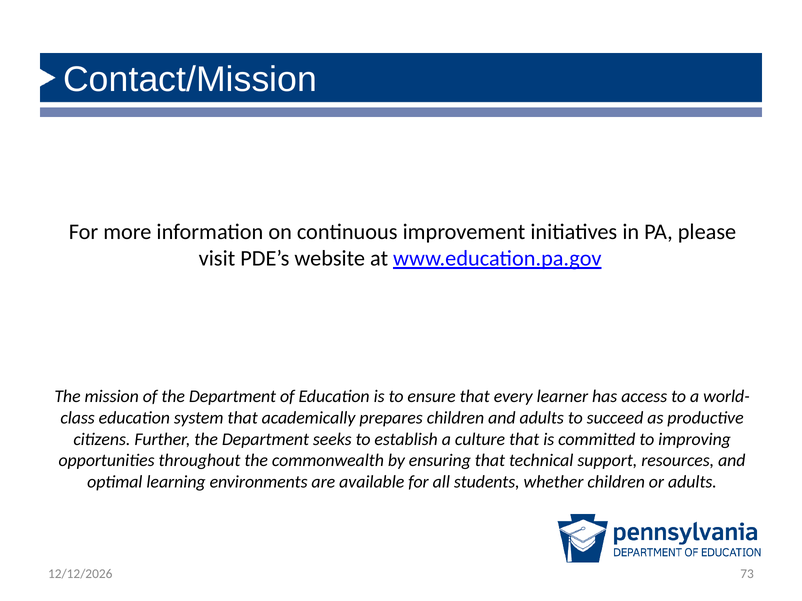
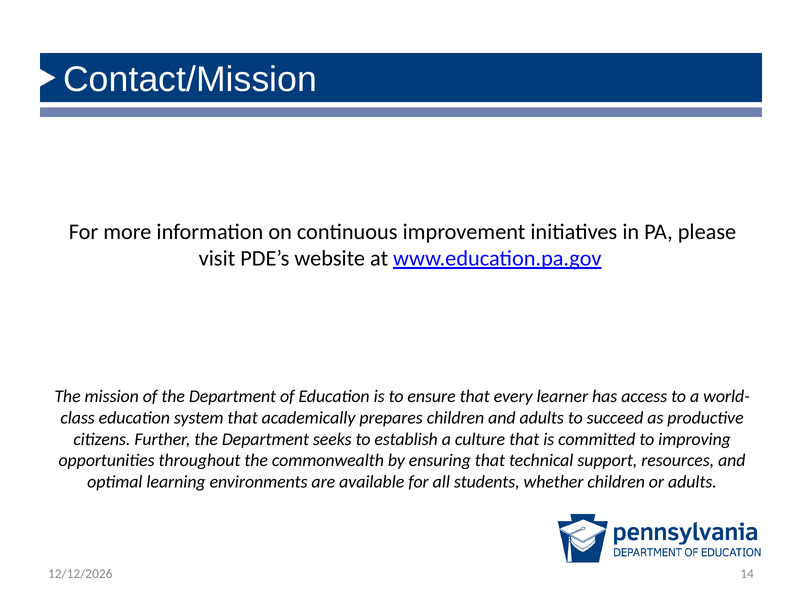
73: 73 -> 14
